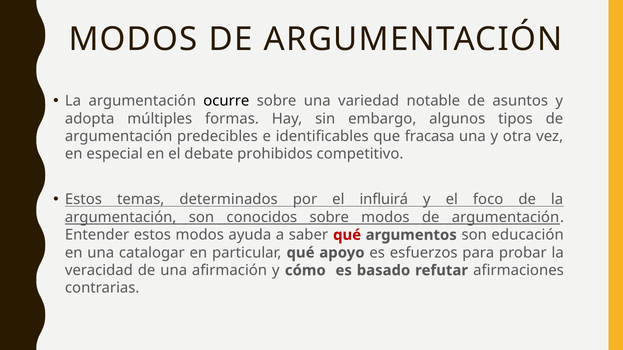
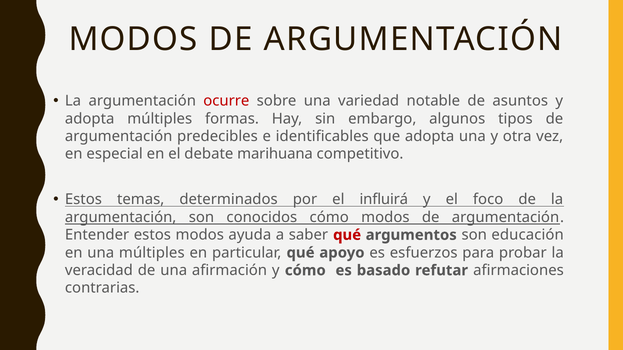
ocurre colour: black -> red
que fracasa: fracasa -> adopta
prohibidos: prohibidos -> marihuana
conocidos sobre: sobre -> cómo
una catalogar: catalogar -> múltiples
